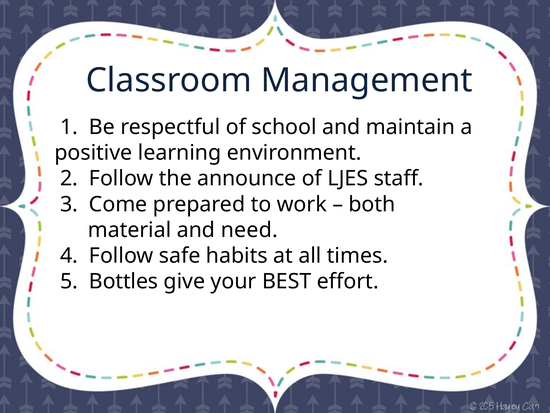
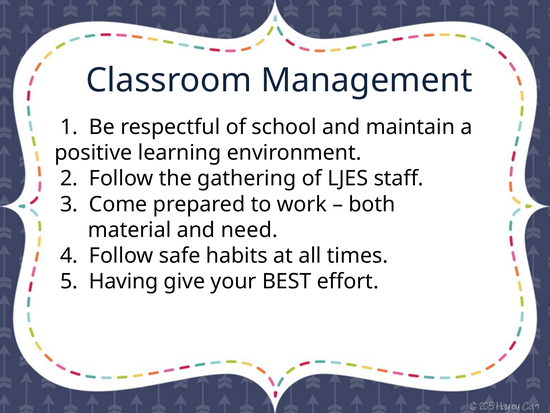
announce: announce -> gathering
Bottles: Bottles -> Having
